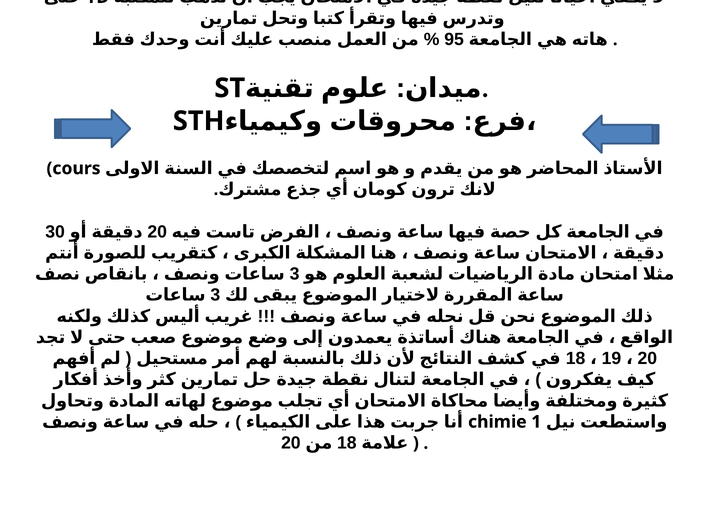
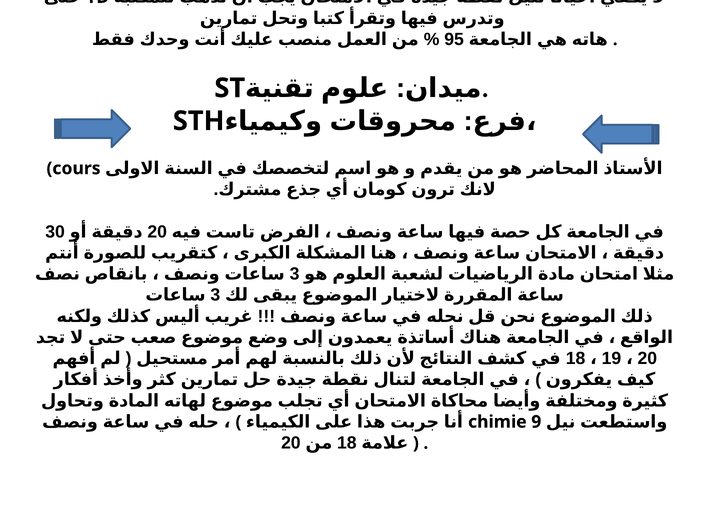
1: 1 -> 9
